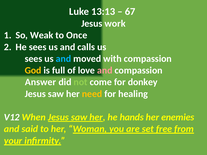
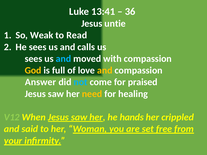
13:13: 13:13 -> 13:41
67: 67 -> 36
work: work -> untie
Once: Once -> Read
and at (105, 71) colour: pink -> yellow
not colour: light green -> light blue
donkey: donkey -> praised
V12 colour: white -> light green
enemies: enemies -> crippled
